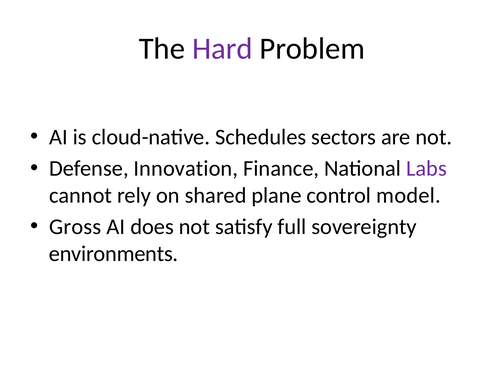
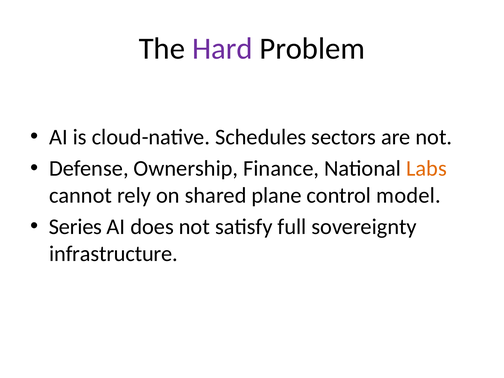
Innovation: Innovation -> Ownership
Labs colour: purple -> orange
Gross: Gross -> Series
environments: environments -> infrastructure
